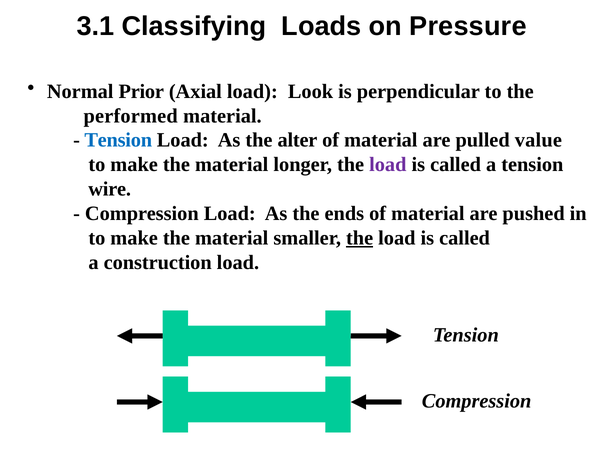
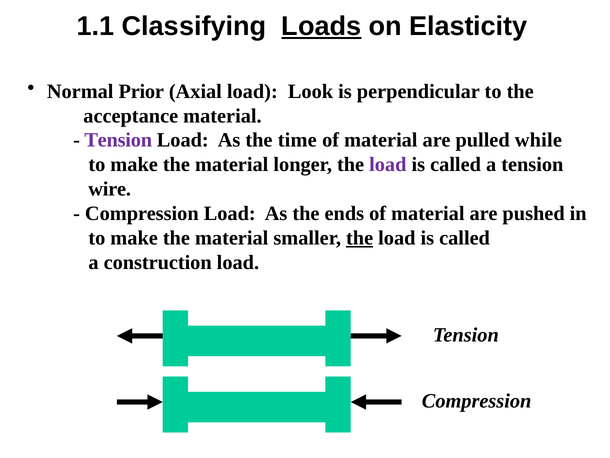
3.1: 3.1 -> 1.1
Loads underline: none -> present
Pressure: Pressure -> Elasticity
performed: performed -> acceptance
Tension at (118, 140) colour: blue -> purple
alter: alter -> time
value: value -> while
